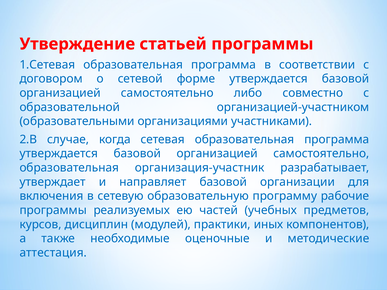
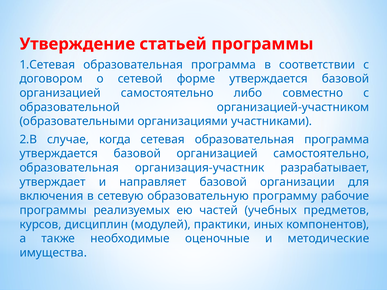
аттестация: аттестация -> имущества
